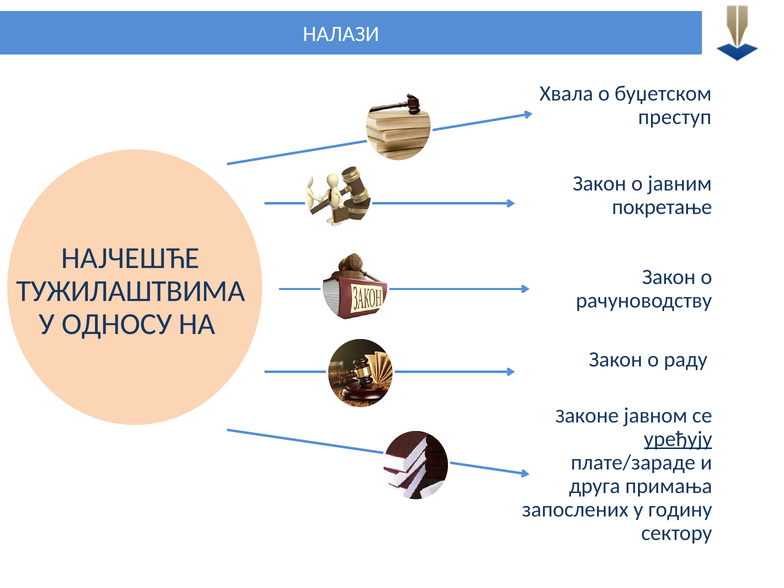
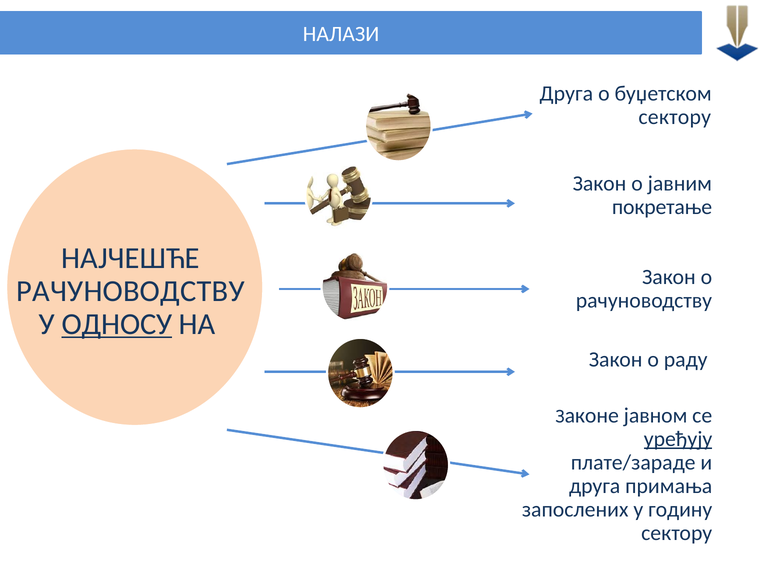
Хвала at (566, 94): Хвала -> Друга
преступ at (675, 117): преступ -> сектору
ТУЖИЛАШТВИМА at (131, 291): ТУЖИЛАШТВИМА -> РАЧУНОВОДСТВУ
ОДНОСУ underline: none -> present
